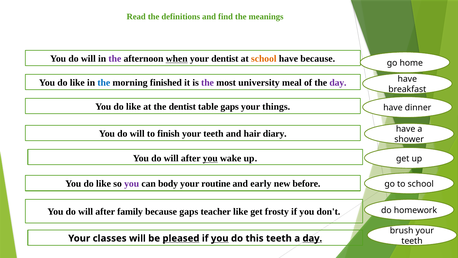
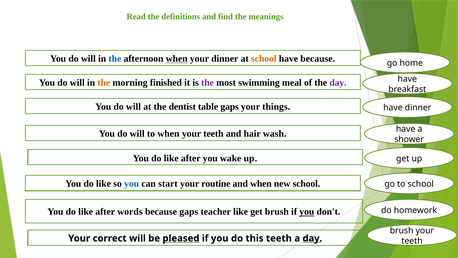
the at (115, 59) colour: purple -> blue
your dentist: dentist -> dinner
like at (77, 83): like -> will
the at (104, 83) colour: blue -> orange
university: university -> swimming
like at (133, 106): like -> will
to finish: finish -> when
diary: diary -> wash
will at (171, 158): will -> like
you at (210, 158) underline: present -> none
you at (132, 184) colour: purple -> blue
body: body -> start
and early: early -> when
new before: before -> school
will at (86, 211): will -> like
family: family -> words
get frosty: frosty -> brush
you at (307, 211) underline: none -> present
classes: classes -> correct
you at (220, 238) underline: present -> none
